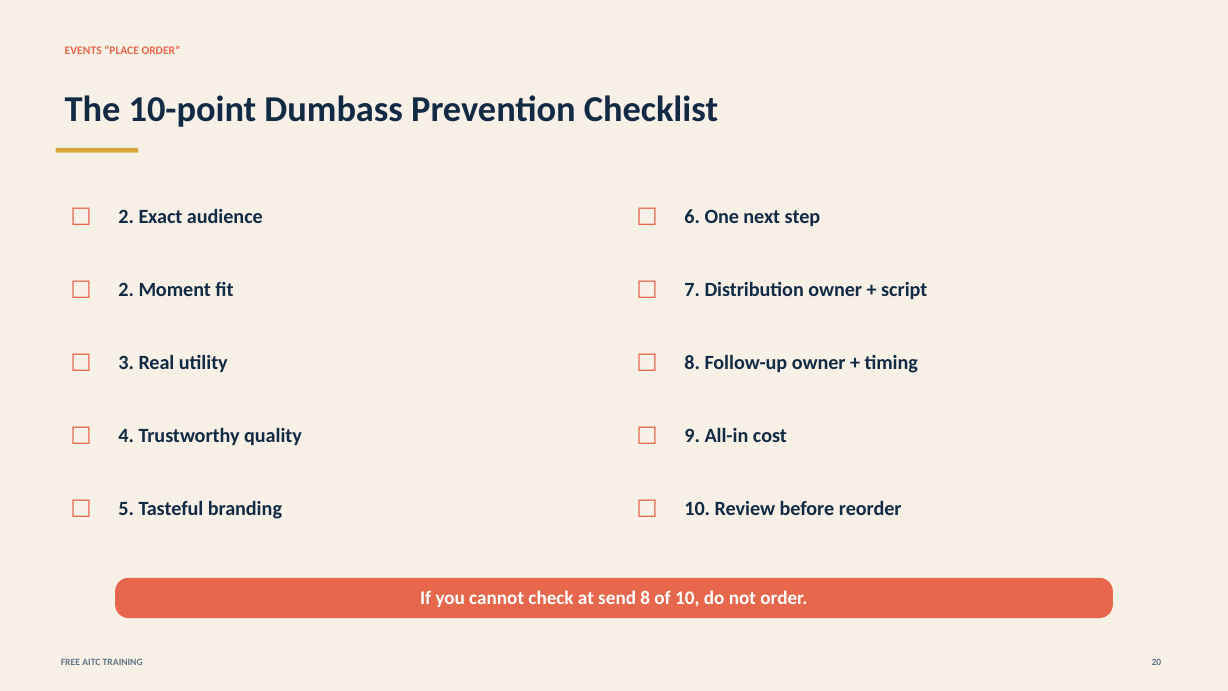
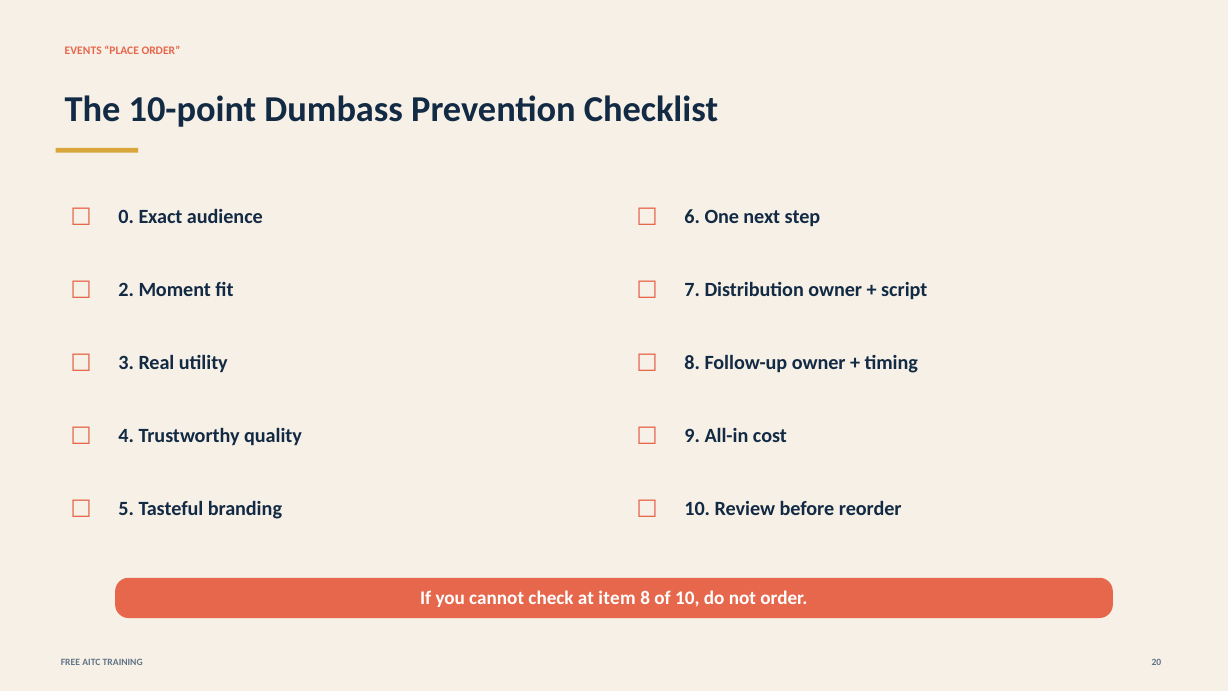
2 at (126, 217): 2 -> 0
send: send -> item
